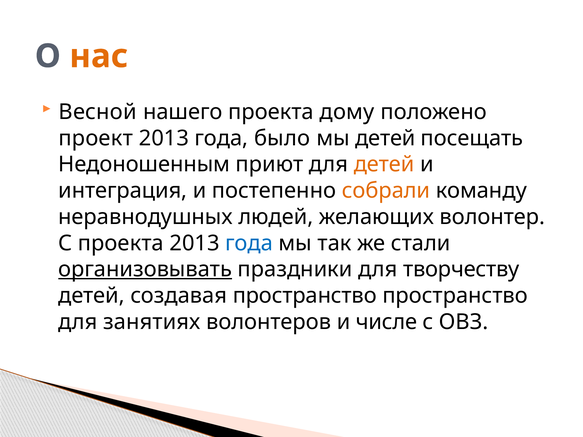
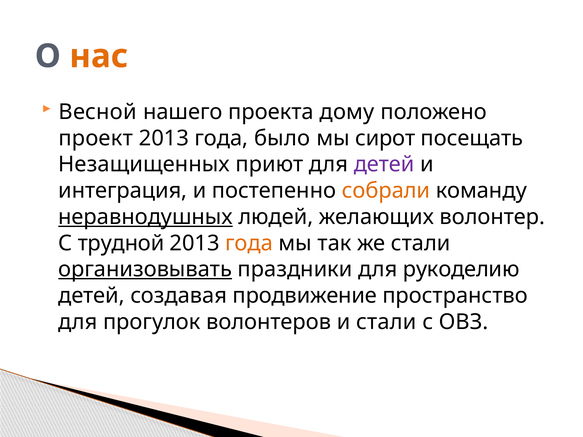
мы детей: детей -> сирот
Недоношенным: Недоношенным -> Незащищенных
детей at (384, 164) colour: orange -> purple
неравнодушных underline: none -> present
С проекта: проекта -> трудной
года at (249, 243) colour: blue -> orange
творчеству: творчеству -> рукоделию
создавая пространство: пространство -> продвижение
занятиях: занятиях -> прогулок
и числе: числе -> стали
